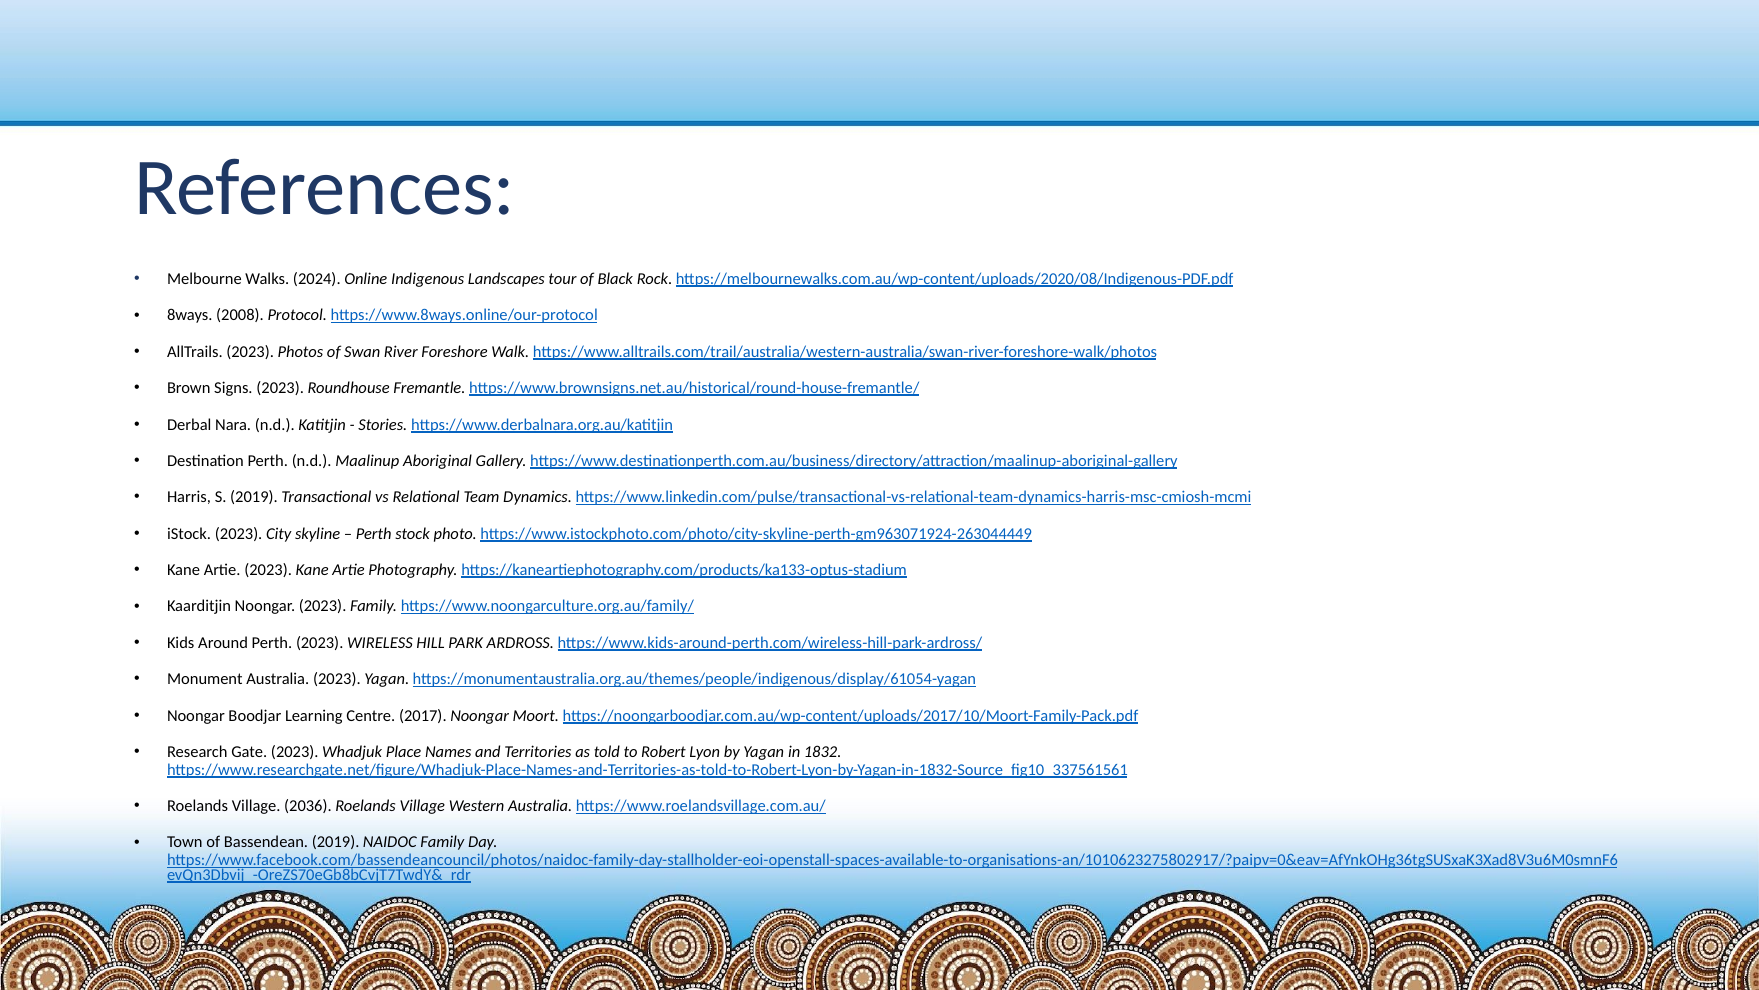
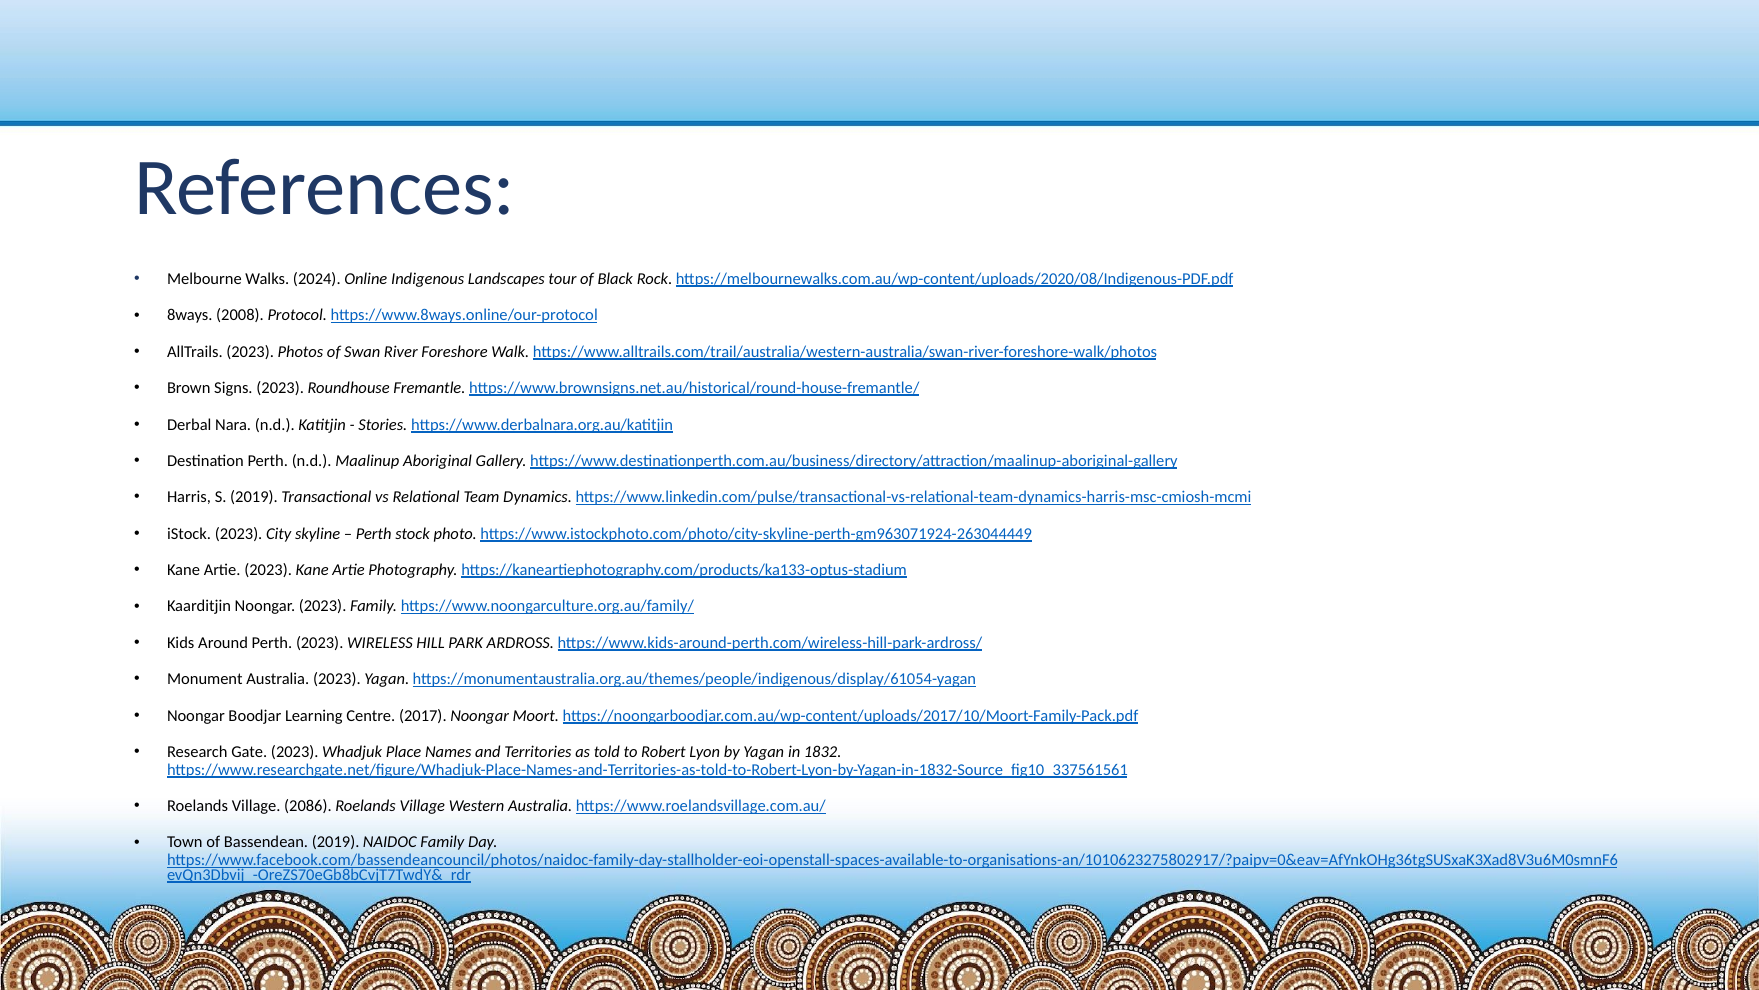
2036: 2036 -> 2086
